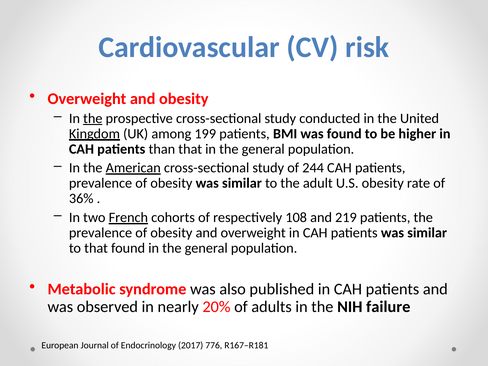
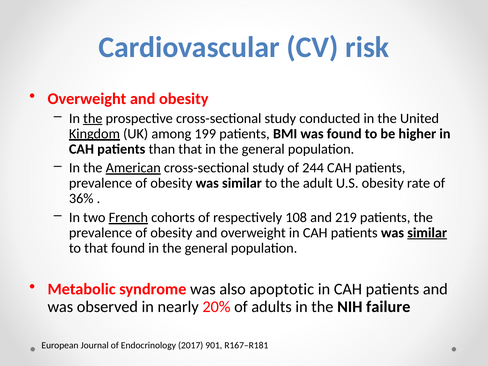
similar at (427, 233) underline: none -> present
published: published -> apoptotic
776: 776 -> 901
